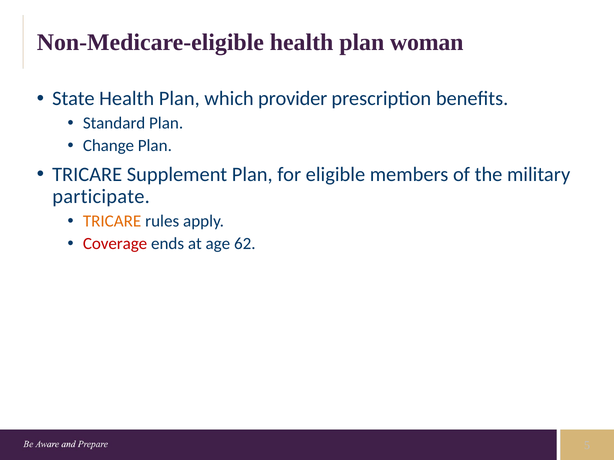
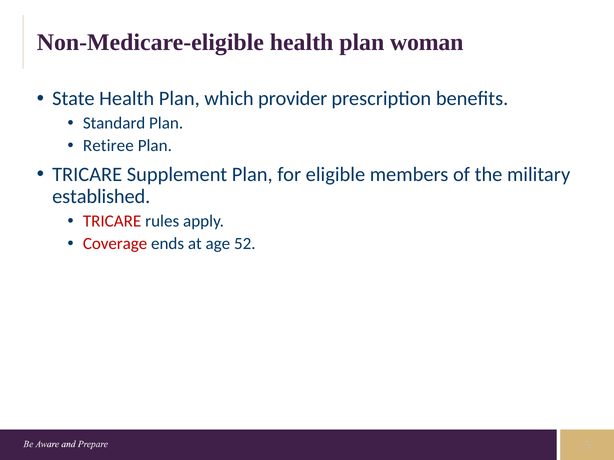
Change: Change -> Retiree
participate: participate -> established
TRICARE at (112, 221) colour: orange -> red
62: 62 -> 52
